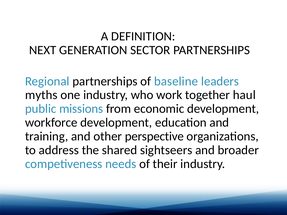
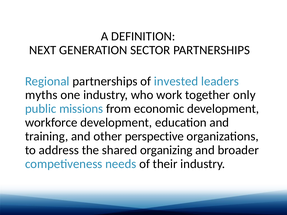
baseline: baseline -> invested
haul: haul -> only
sightseers: sightseers -> organizing
